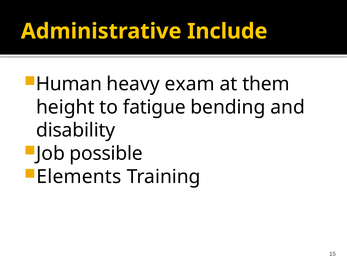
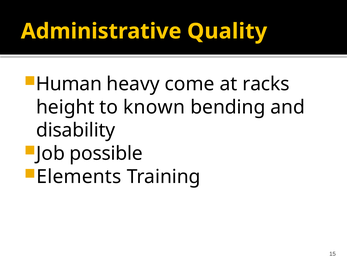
Include: Include -> Quality
exam: exam -> come
them: them -> racks
fatigue: fatigue -> known
